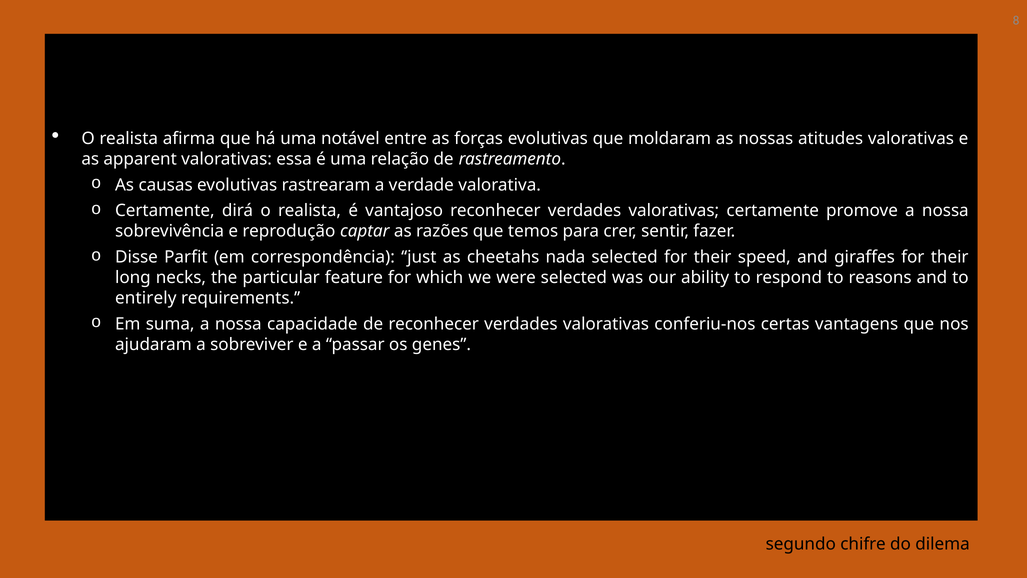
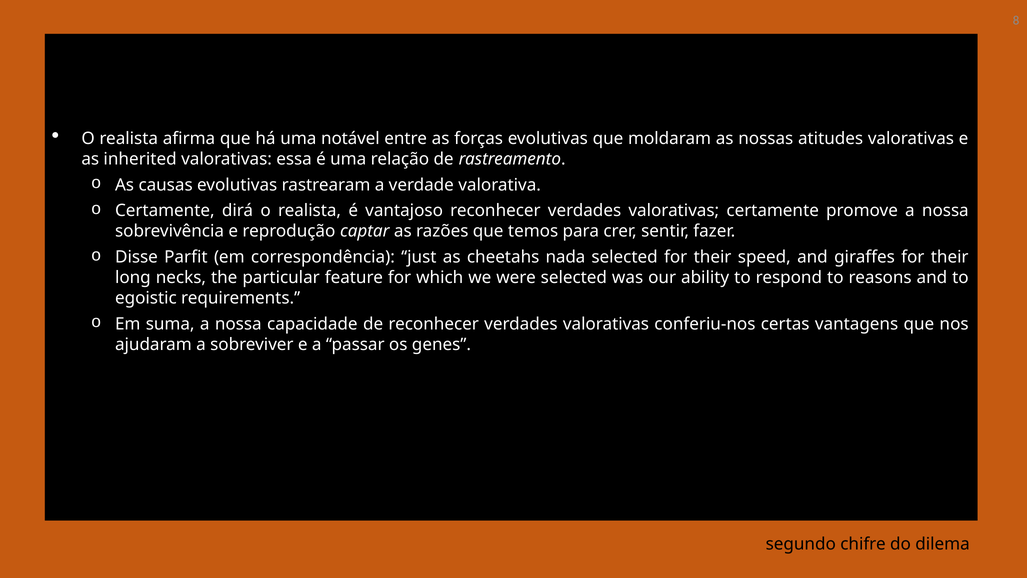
apparent: apparent -> inherited
entirely: entirely -> egoistic
